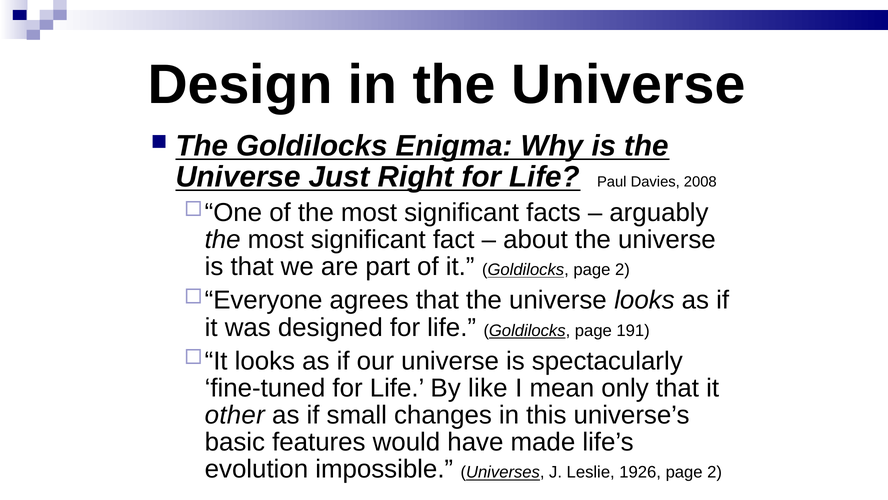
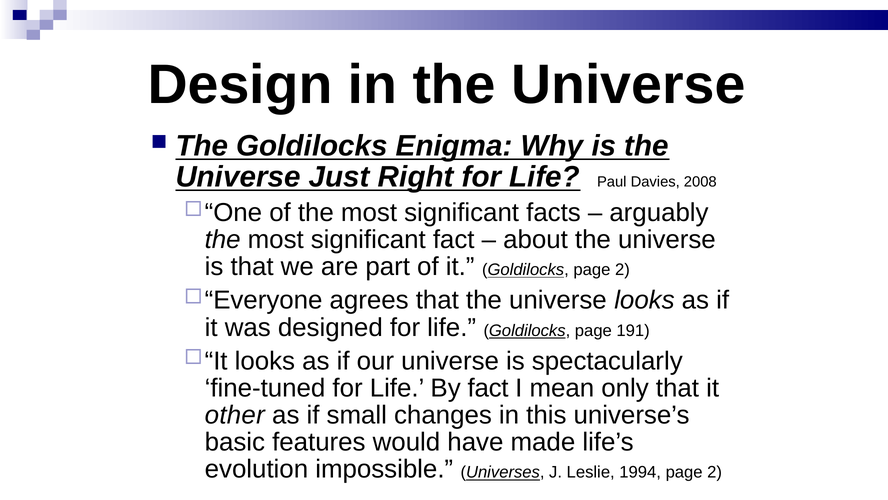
By like: like -> fact
1926: 1926 -> 1994
